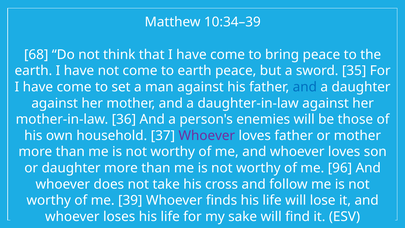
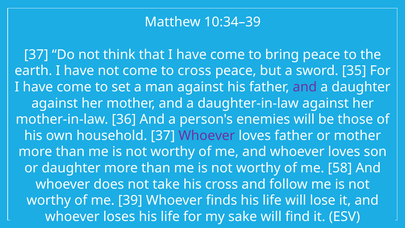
68 at (36, 55): 68 -> 37
to earth: earth -> cross
and at (305, 87) colour: blue -> purple
96: 96 -> 58
